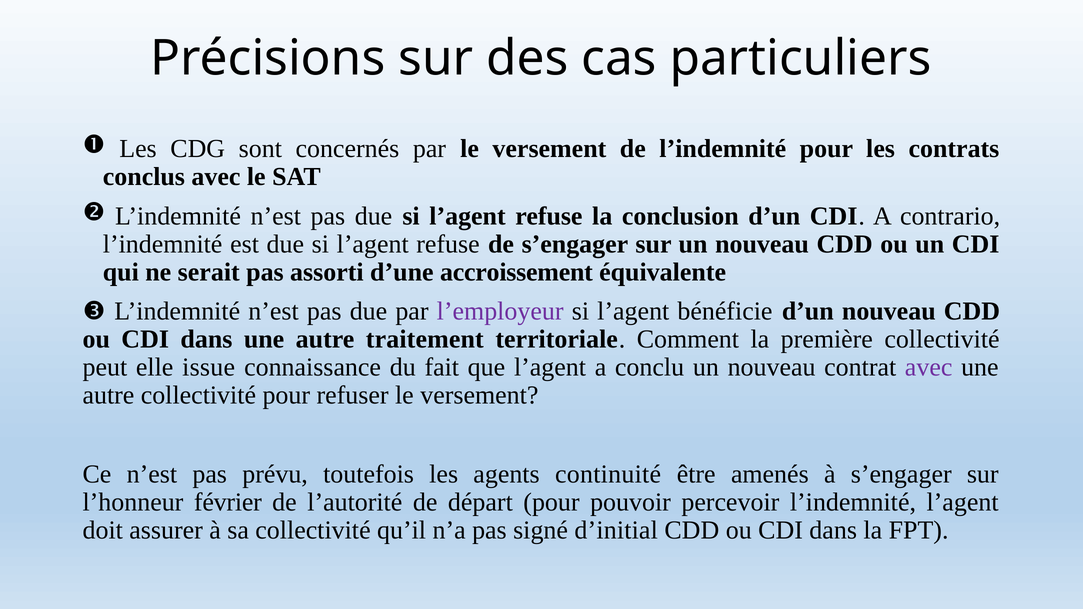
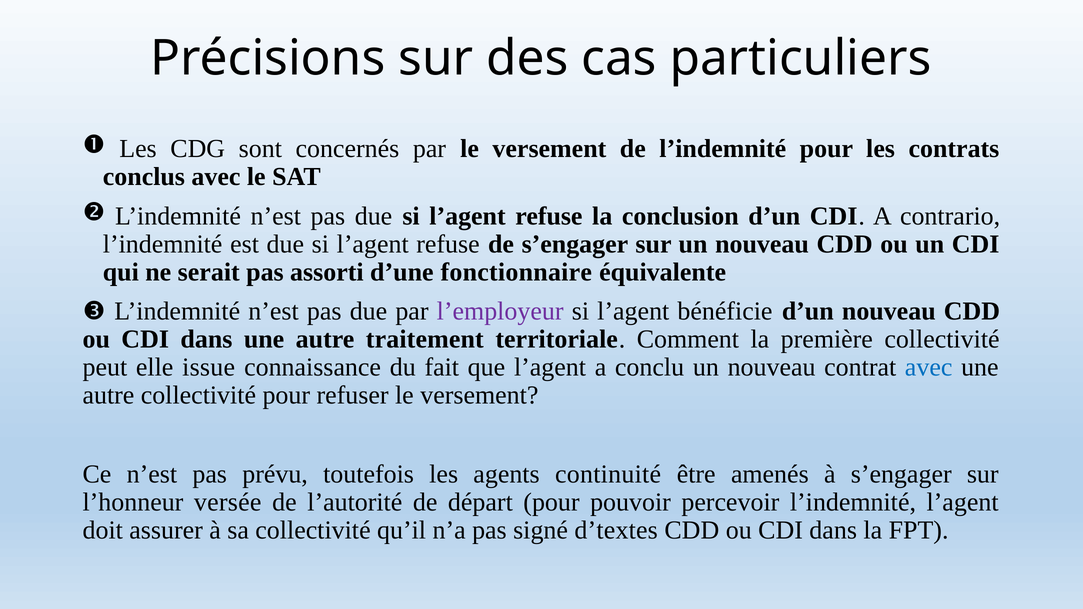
accroissement: accroissement -> fonctionnaire
avec at (929, 368) colour: purple -> blue
février: février -> versée
d’initial: d’initial -> d’textes
